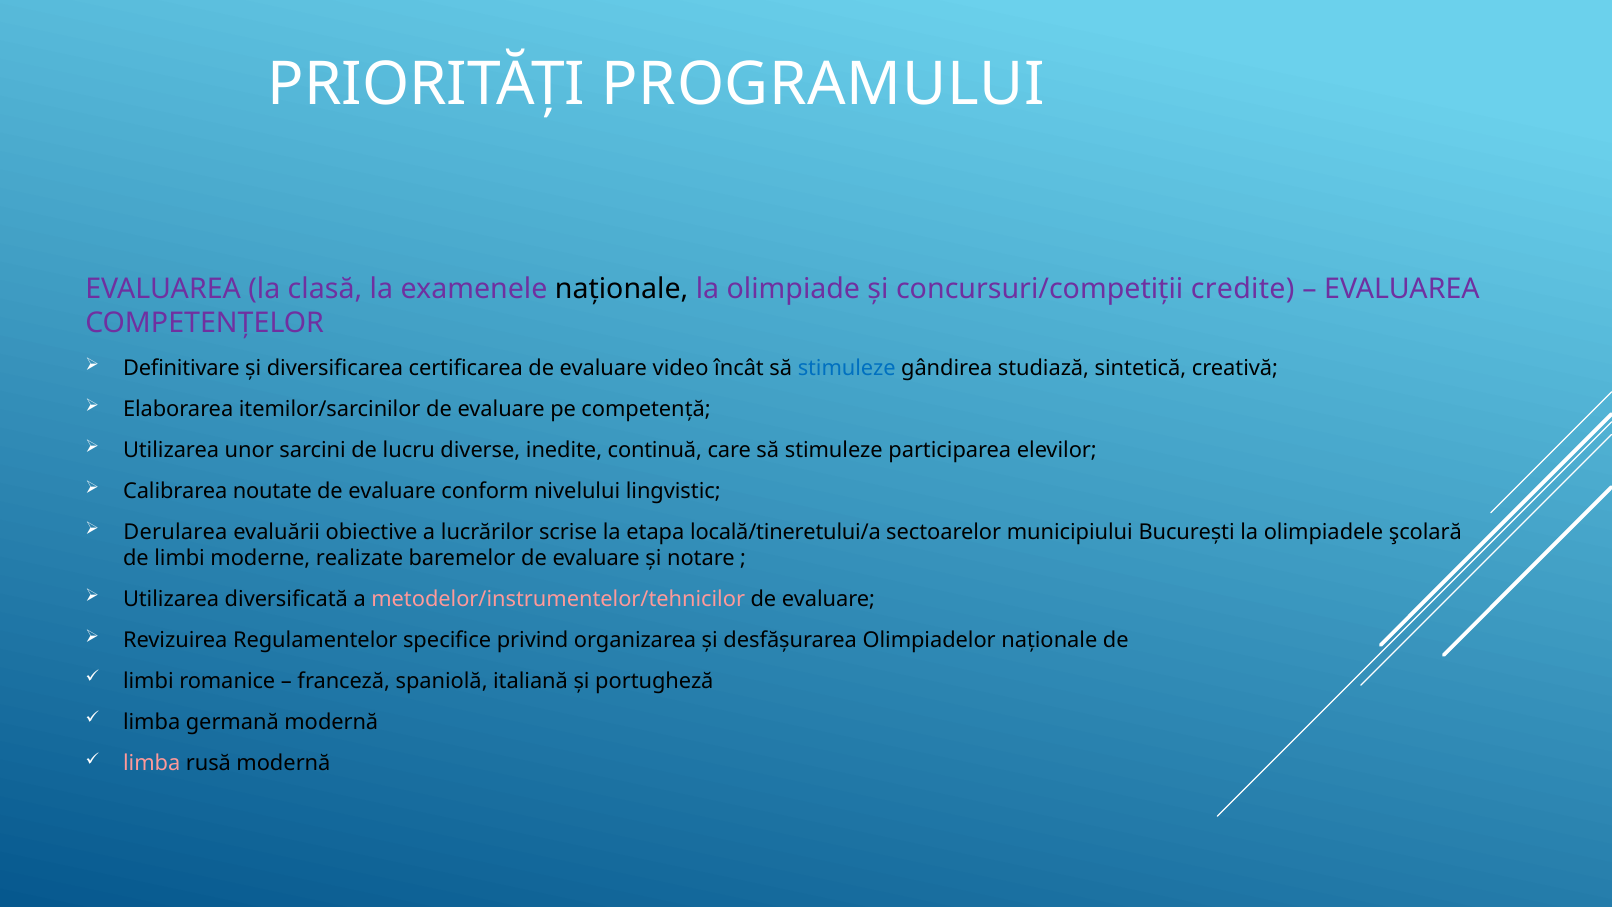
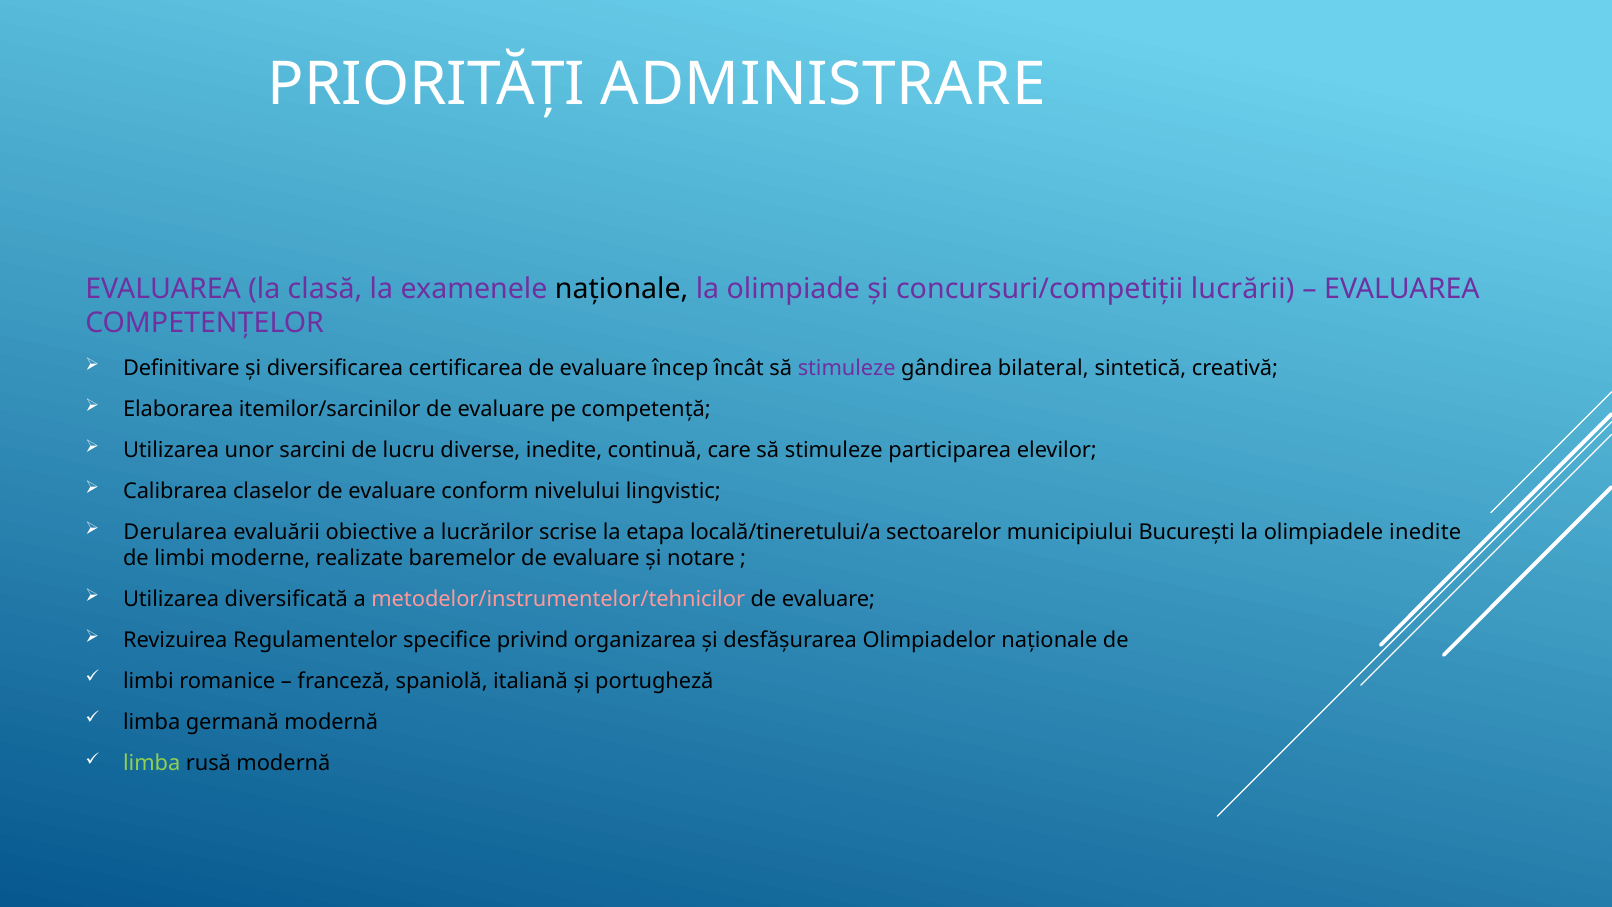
PROGRAMULUI: PROGRAMULUI -> ADMINISTRARE
credite: credite -> lucrării
video: video -> încep
stimuleze at (847, 368) colour: blue -> purple
studiază: studiază -> bilateral
noutate: noutate -> claselor
olimpiadele şcolară: şcolară -> inedite
limba at (152, 763) colour: pink -> light green
